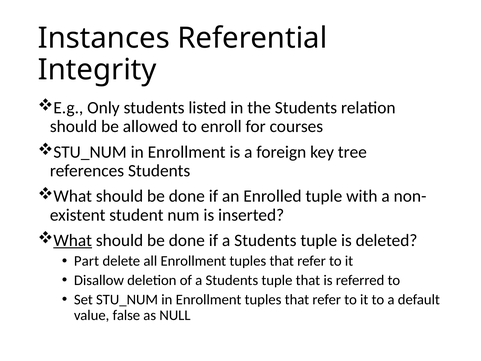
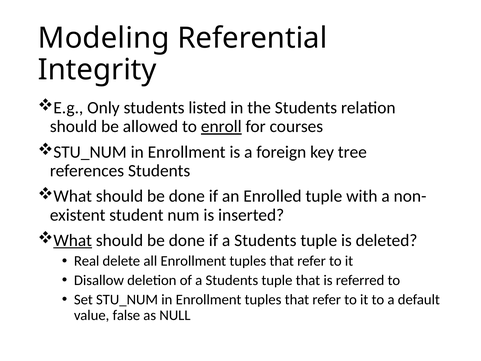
Instances: Instances -> Modeling
enroll underline: none -> present
Part: Part -> Real
